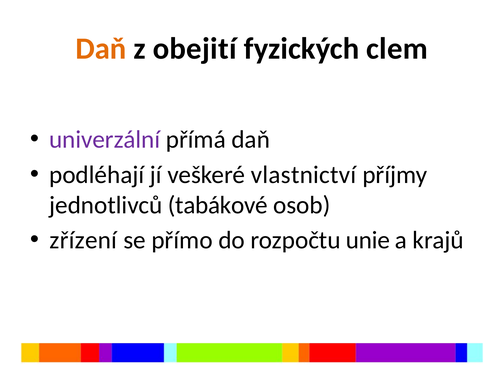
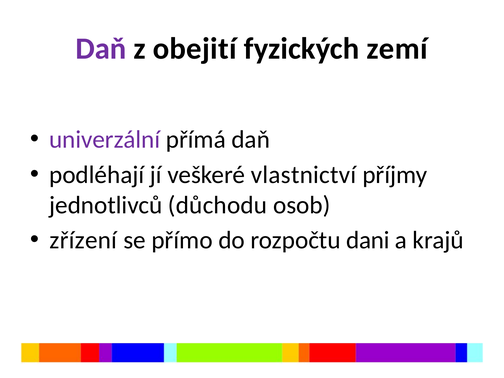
Daň at (101, 49) colour: orange -> purple
clem: clem -> zemí
tabákové: tabákové -> důchodu
unie: unie -> dani
